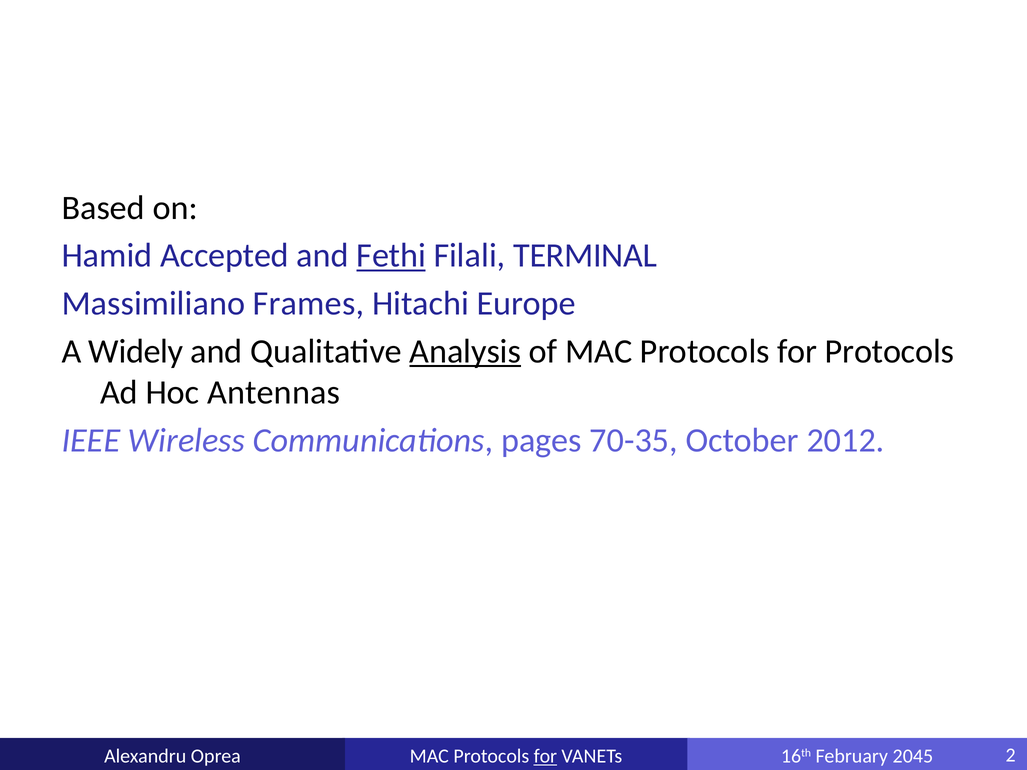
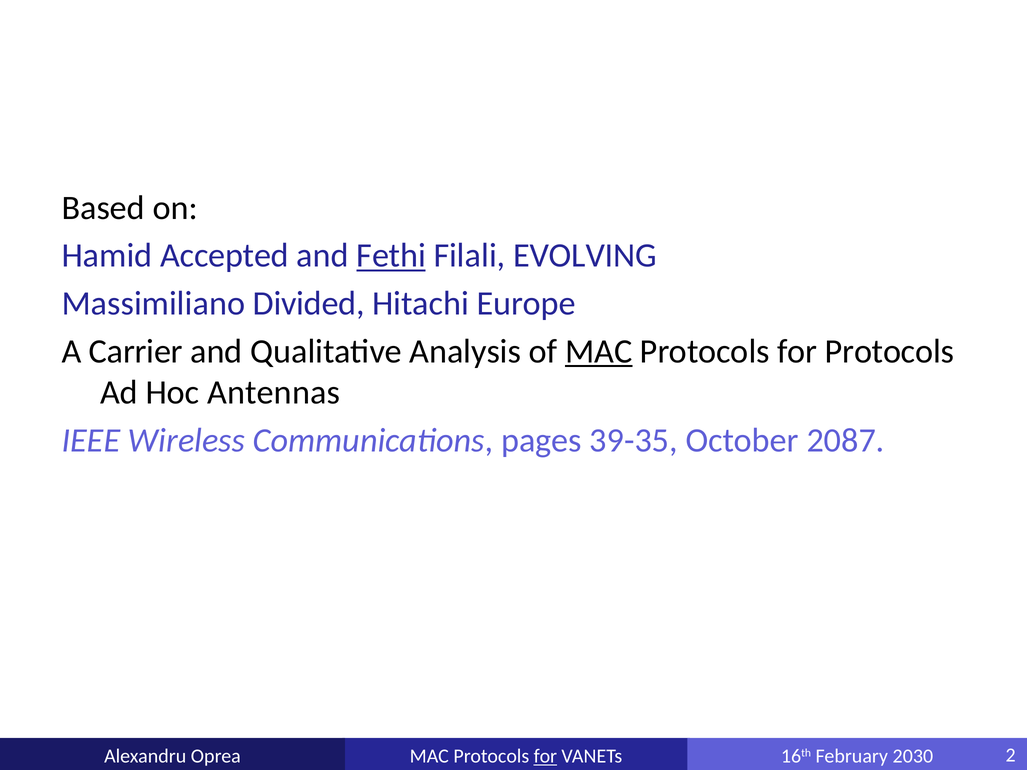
TERMINAL: TERMINAL -> EVOLVING
Frames: Frames -> Divided
Widely: Widely -> Carrier
Analysis underline: present -> none
MAC at (599, 352) underline: none -> present
70-35: 70-35 -> 39-35
2012: 2012 -> 2087
2045: 2045 -> 2030
